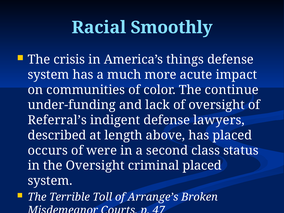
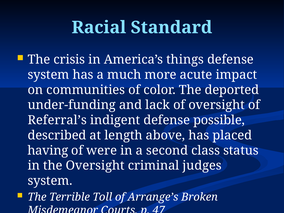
Smoothly: Smoothly -> Standard
continue: continue -> deported
lawyers: lawyers -> possible
occurs: occurs -> having
criminal placed: placed -> judges
